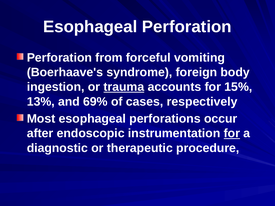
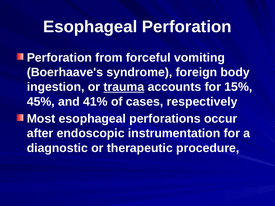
13%: 13% -> 45%
69%: 69% -> 41%
for at (232, 133) underline: present -> none
